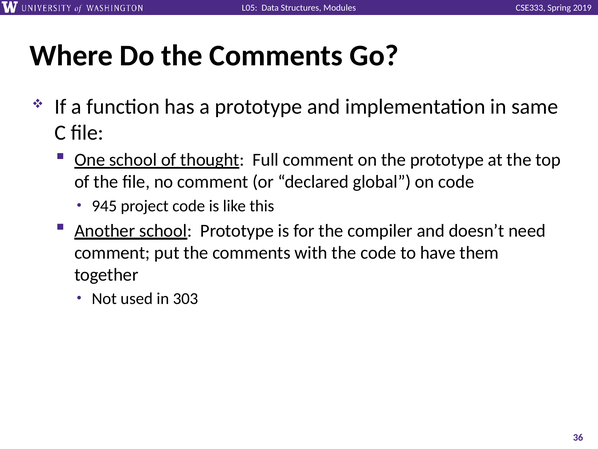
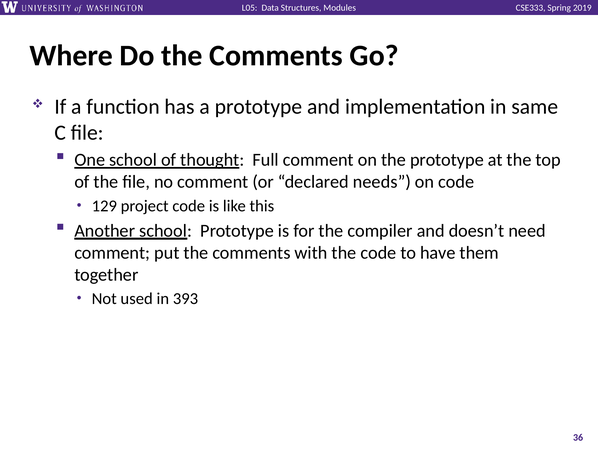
global: global -> needs
945: 945 -> 129
303: 303 -> 393
